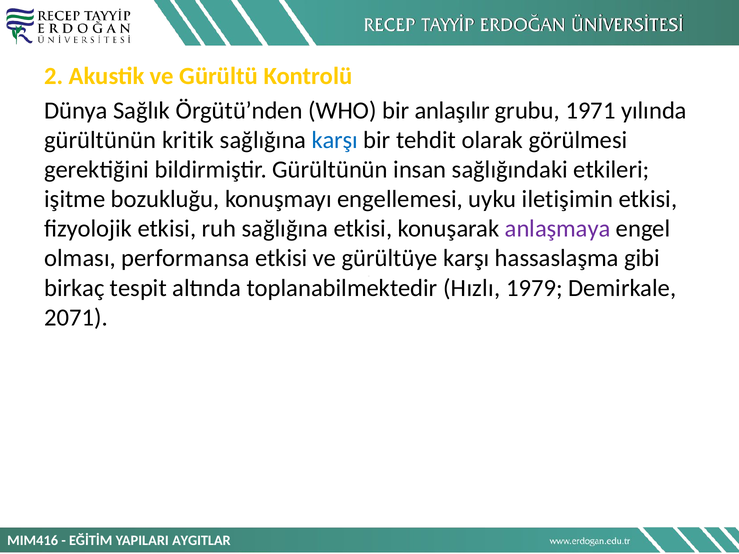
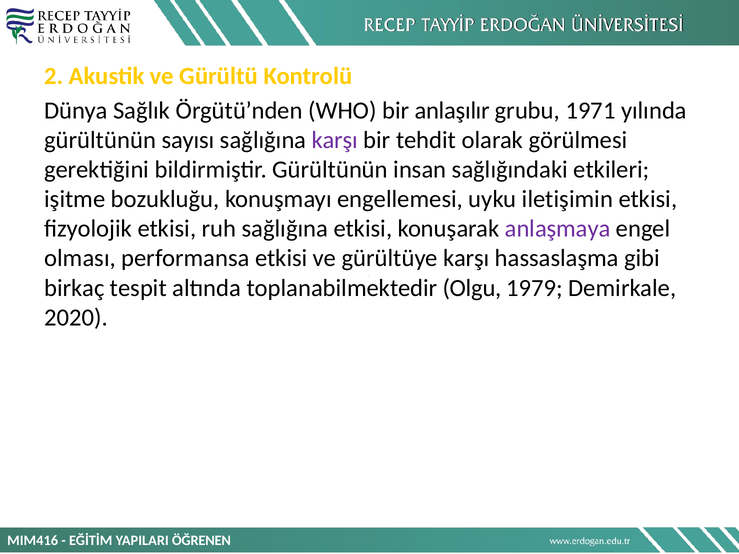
kritik: kritik -> sayısı
karşı at (335, 140) colour: blue -> purple
Hızlı: Hızlı -> Olgu
2071: 2071 -> 2020
AYGITLAR: AYGITLAR -> ÖĞRENEN
